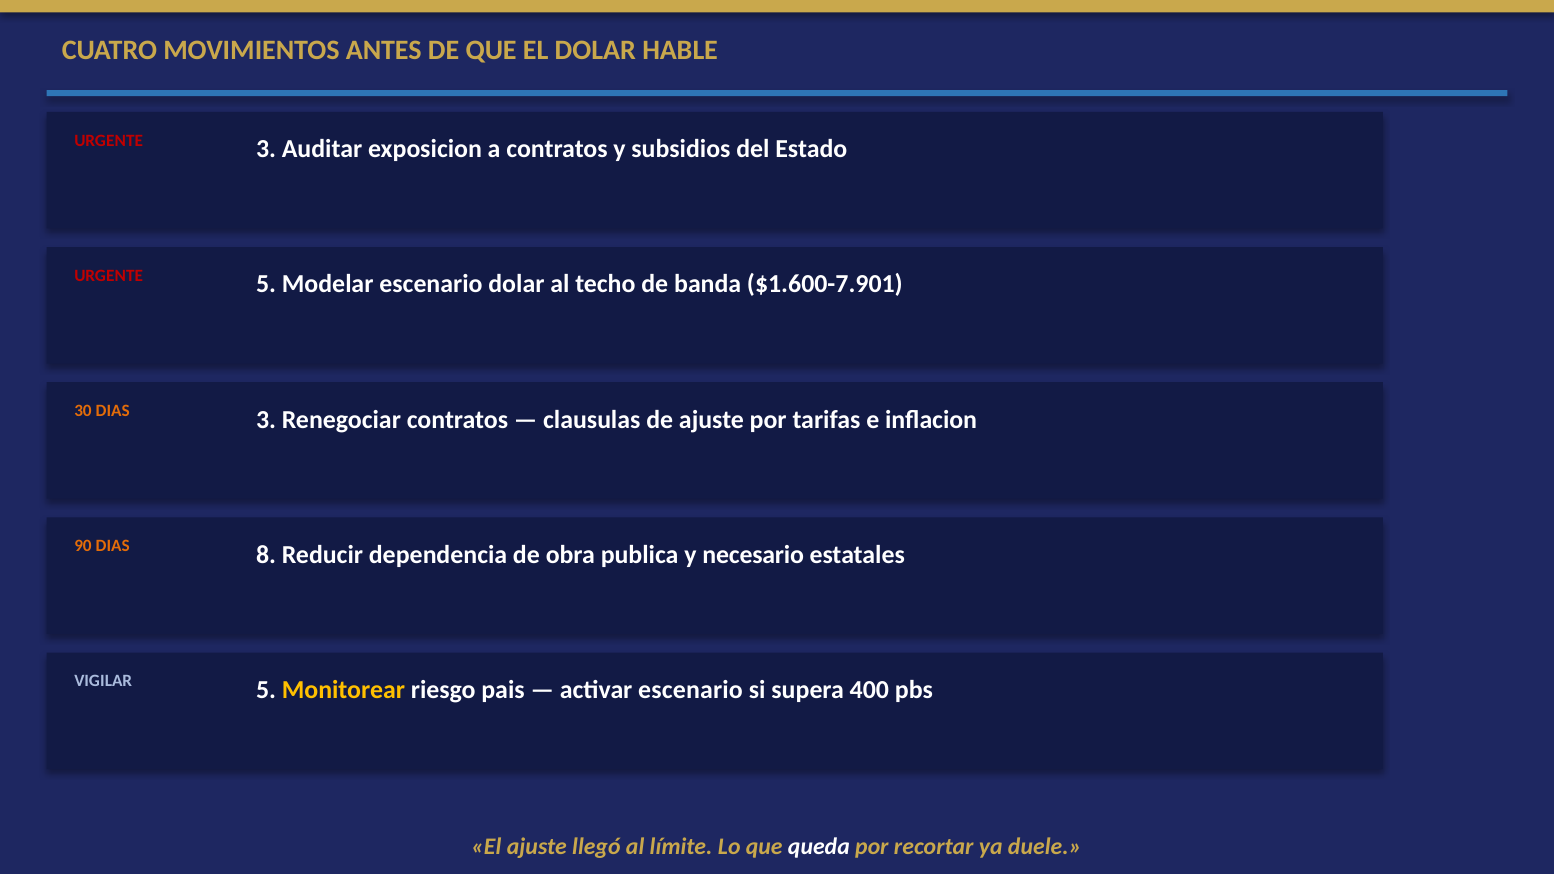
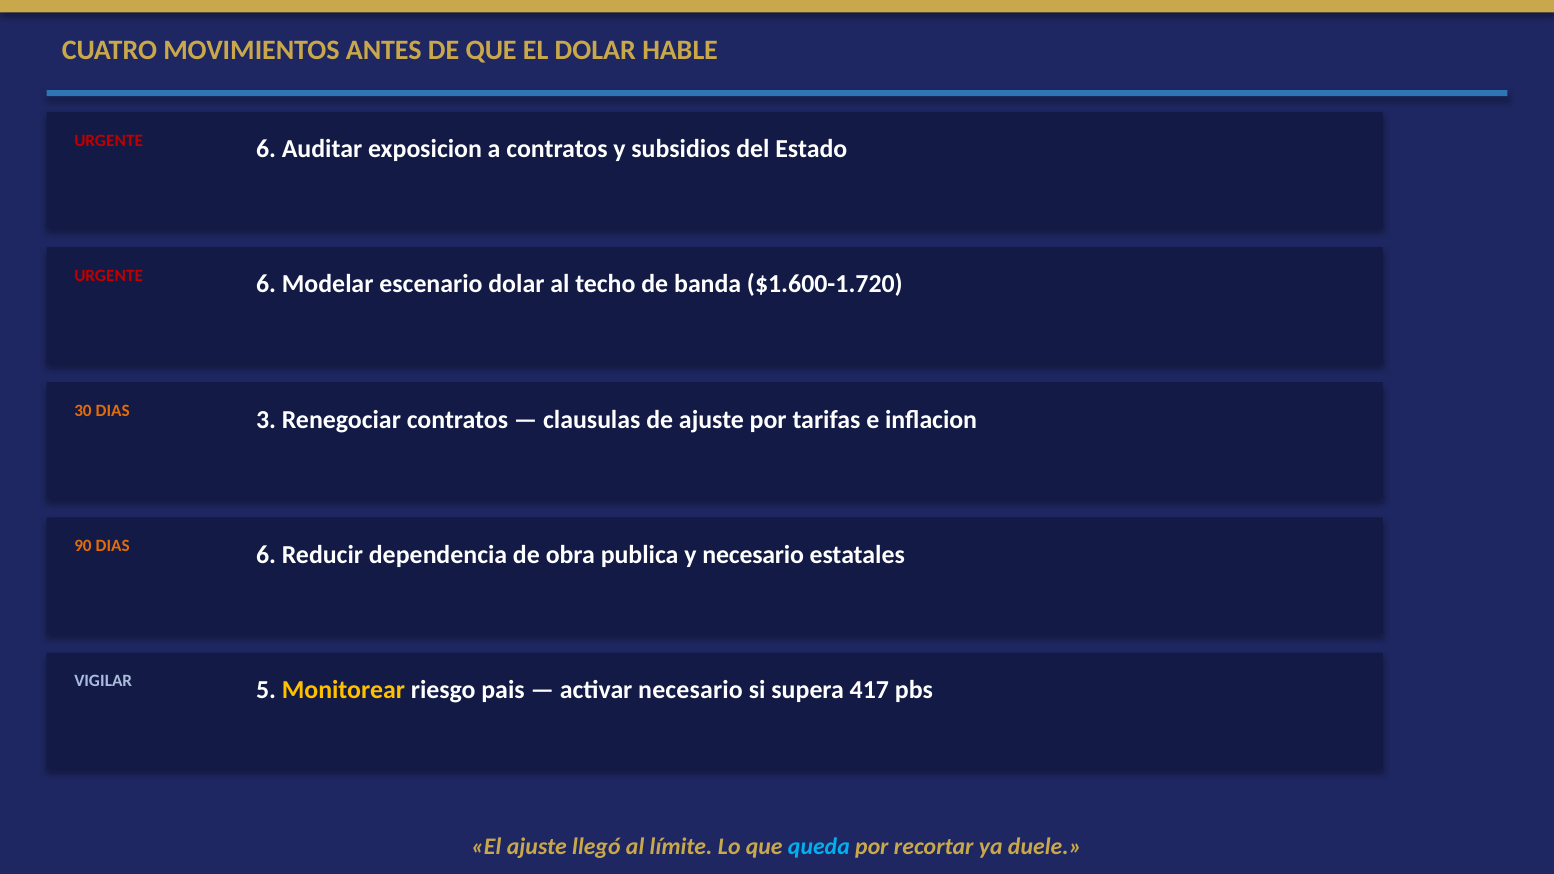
3 at (266, 149): 3 -> 6
5 at (266, 284): 5 -> 6
$1.600-7.901: $1.600-7.901 -> $1.600-1.720
DIAS 8: 8 -> 6
activar escenario: escenario -> necesario
400: 400 -> 417
queda colour: white -> light blue
